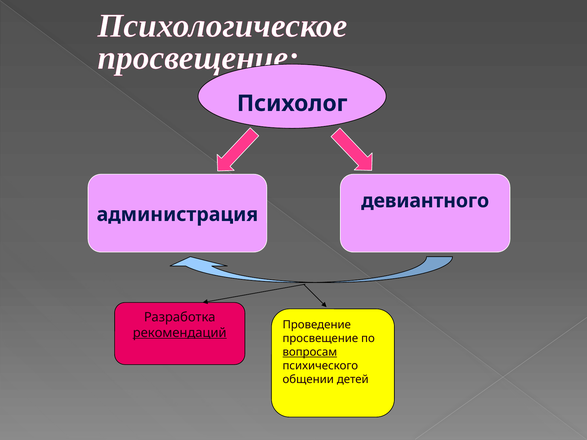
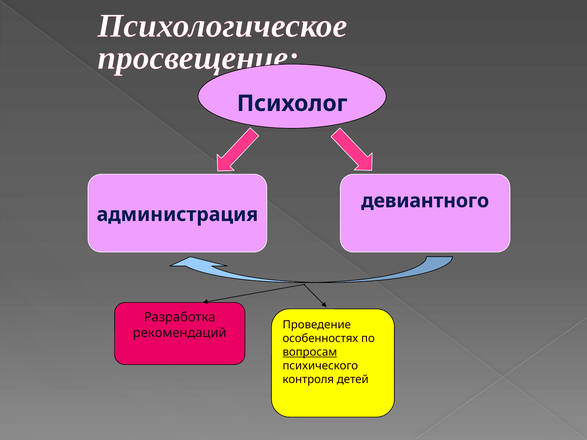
рекомендаций underline: present -> none
просвещение at (320, 339): просвещение -> особенностях
общении: общении -> контроля
